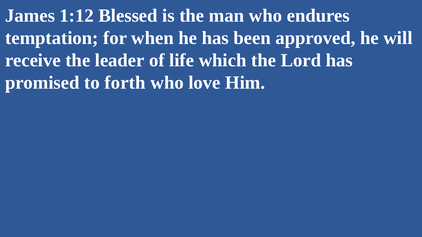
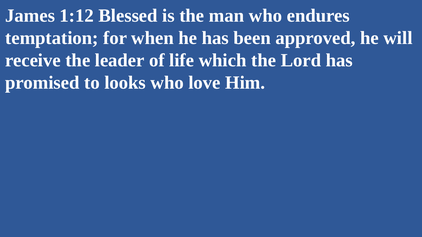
forth: forth -> looks
